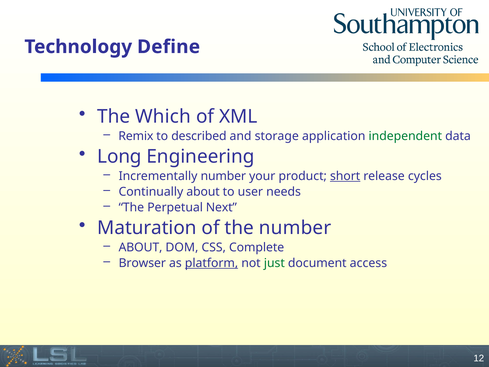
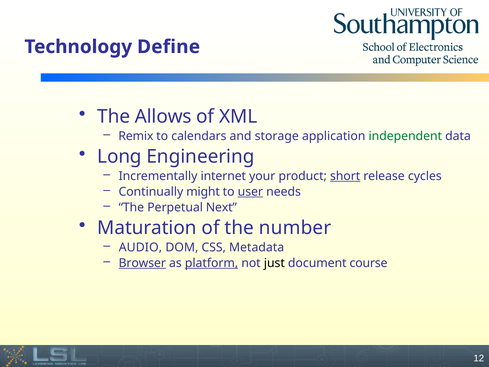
Which: Which -> Allows
described: described -> calendars
Incrementally number: number -> internet
Continually about: about -> might
user underline: none -> present
ABOUT at (141, 247): ABOUT -> AUDIO
Complete: Complete -> Metadata
Browser underline: none -> present
just colour: green -> black
access: access -> course
